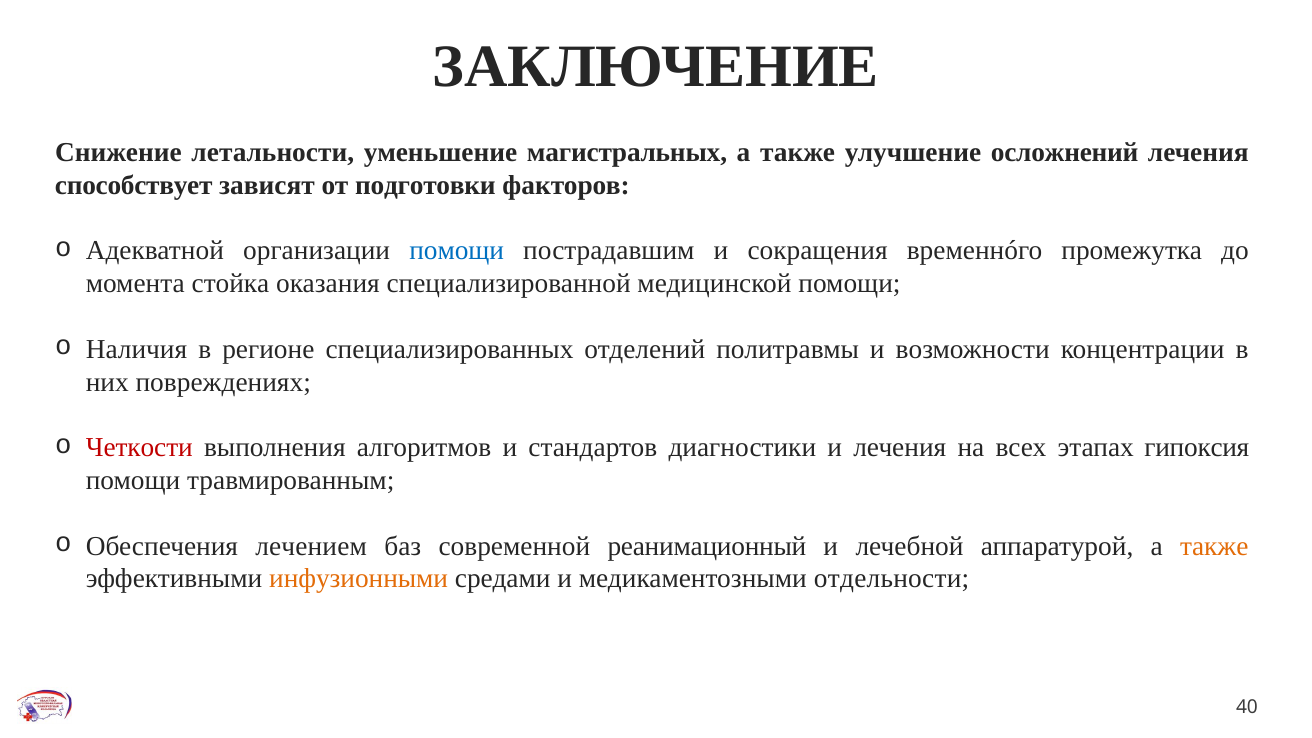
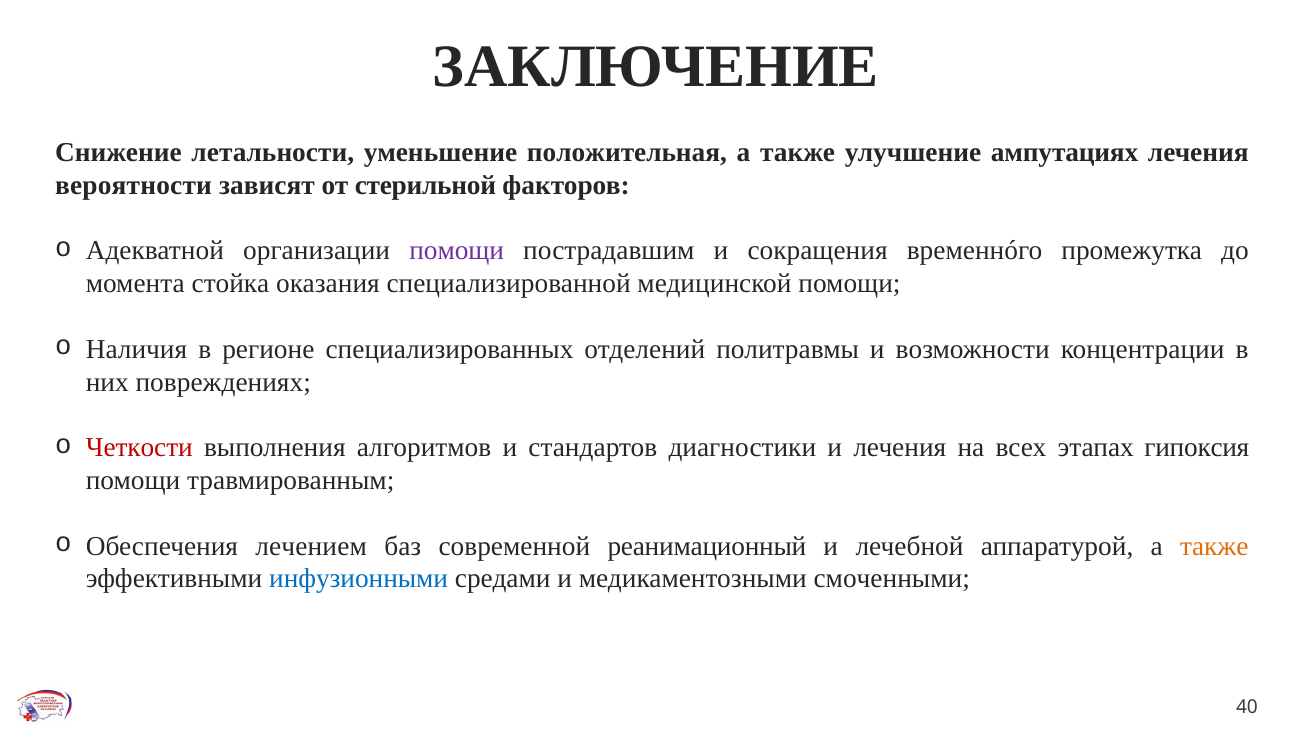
магистральных: магистральных -> положительная
осложнений: осложнений -> ампутациях
способствует: способствует -> вероятности
подготовки: подготовки -> стерильной
помощи at (457, 251) colour: blue -> purple
инфузионными colour: orange -> blue
отдельности: отдельности -> смоченными
